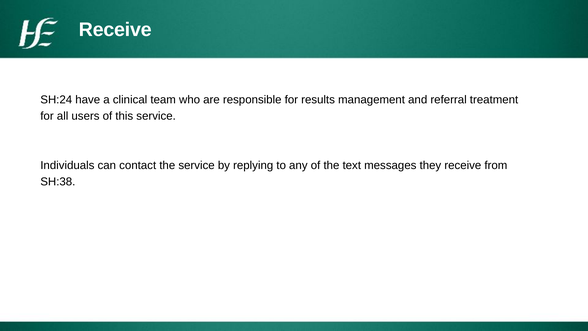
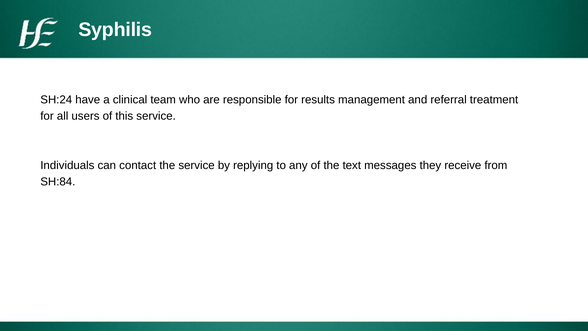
Receive at (115, 30): Receive -> Syphilis
SH:38: SH:38 -> SH:84
